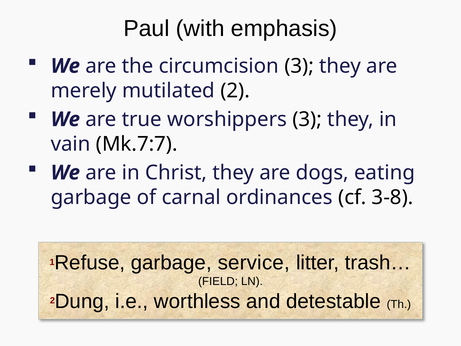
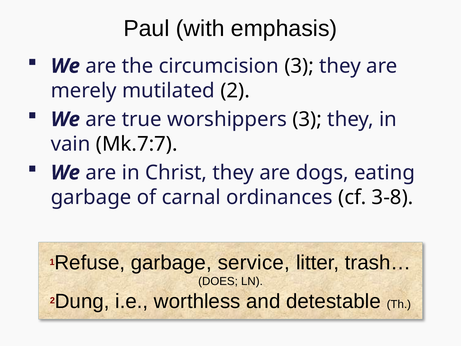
FIELD: FIELD -> DOES
